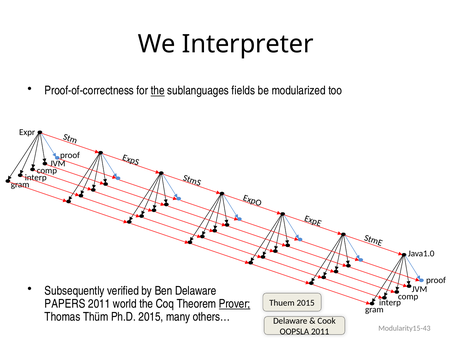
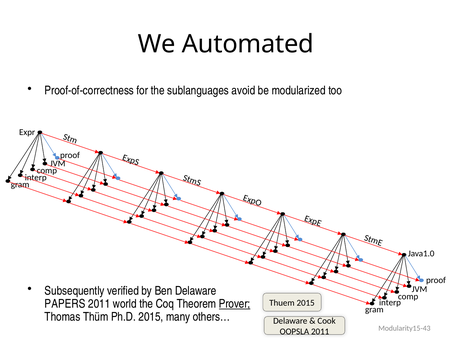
Interpreter: Interpreter -> Automated
the at (158, 91) underline: present -> none
fields: fields -> avoid
